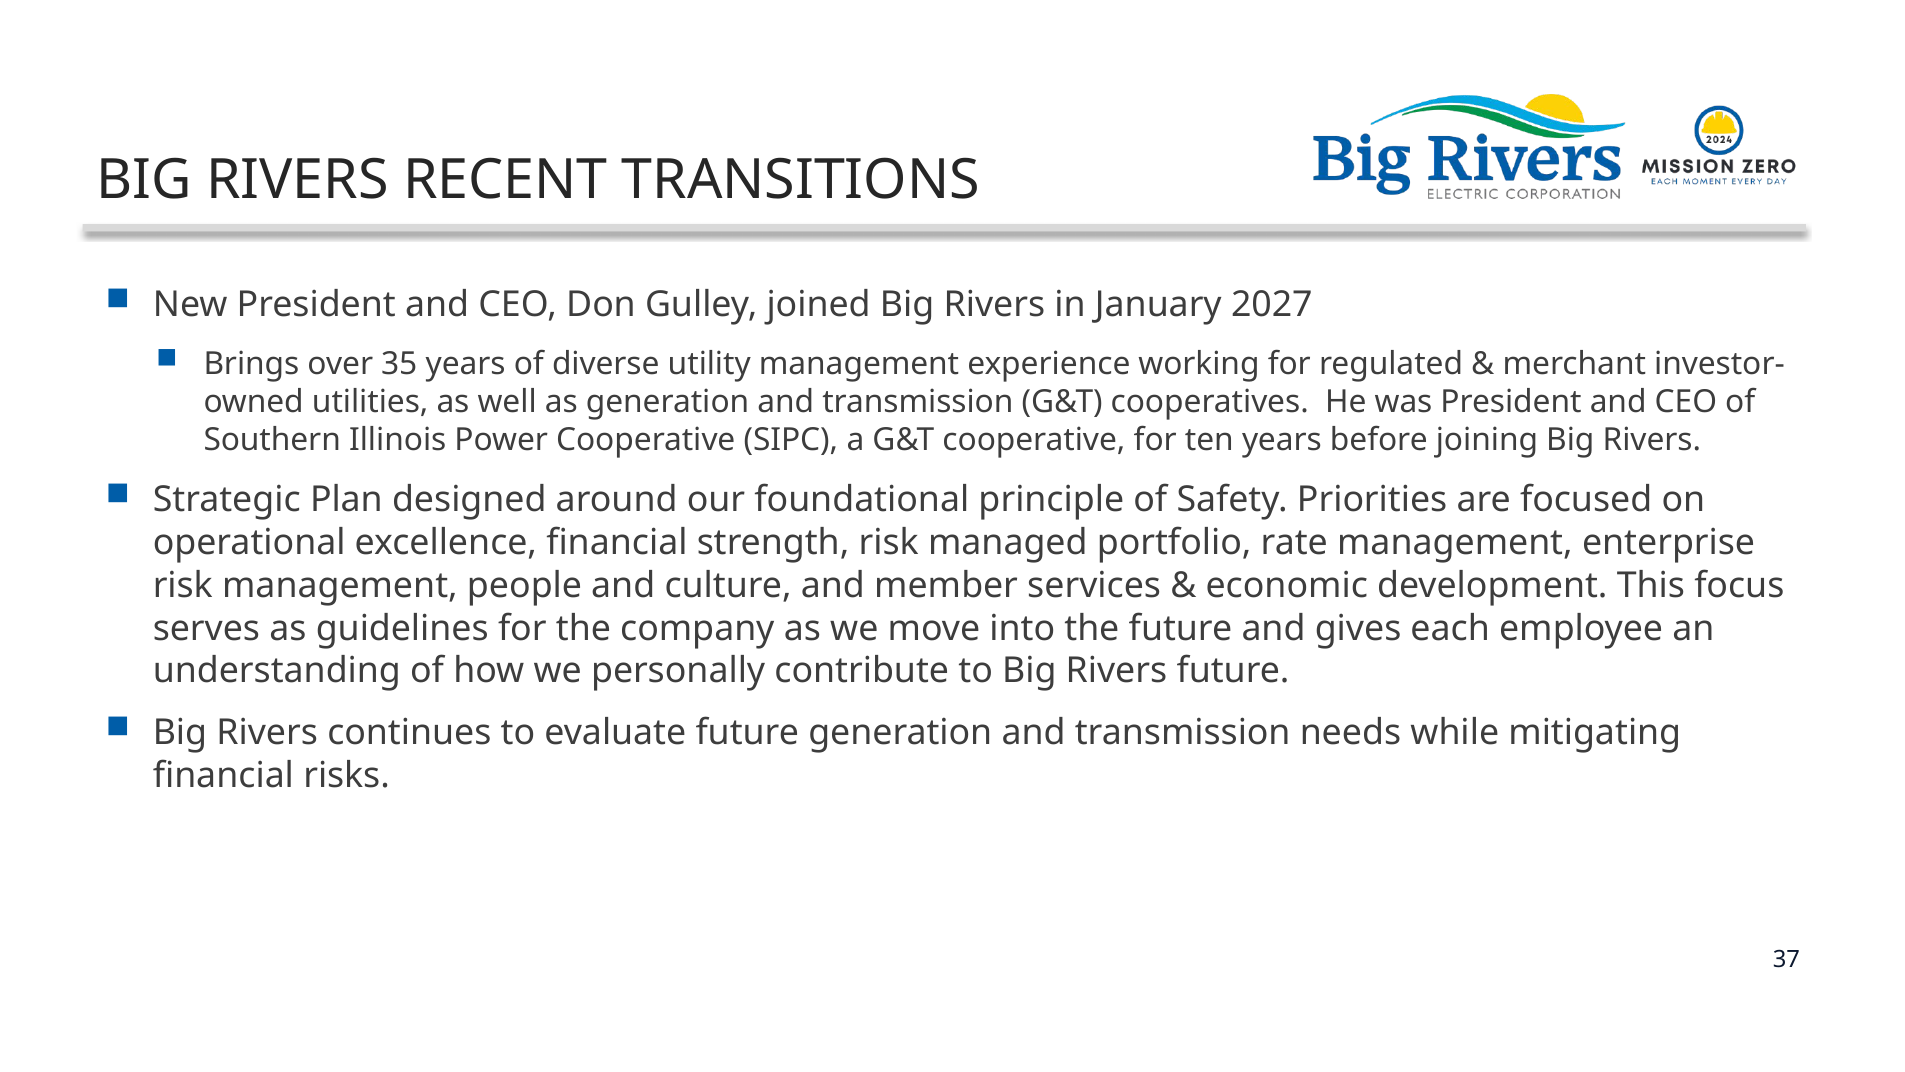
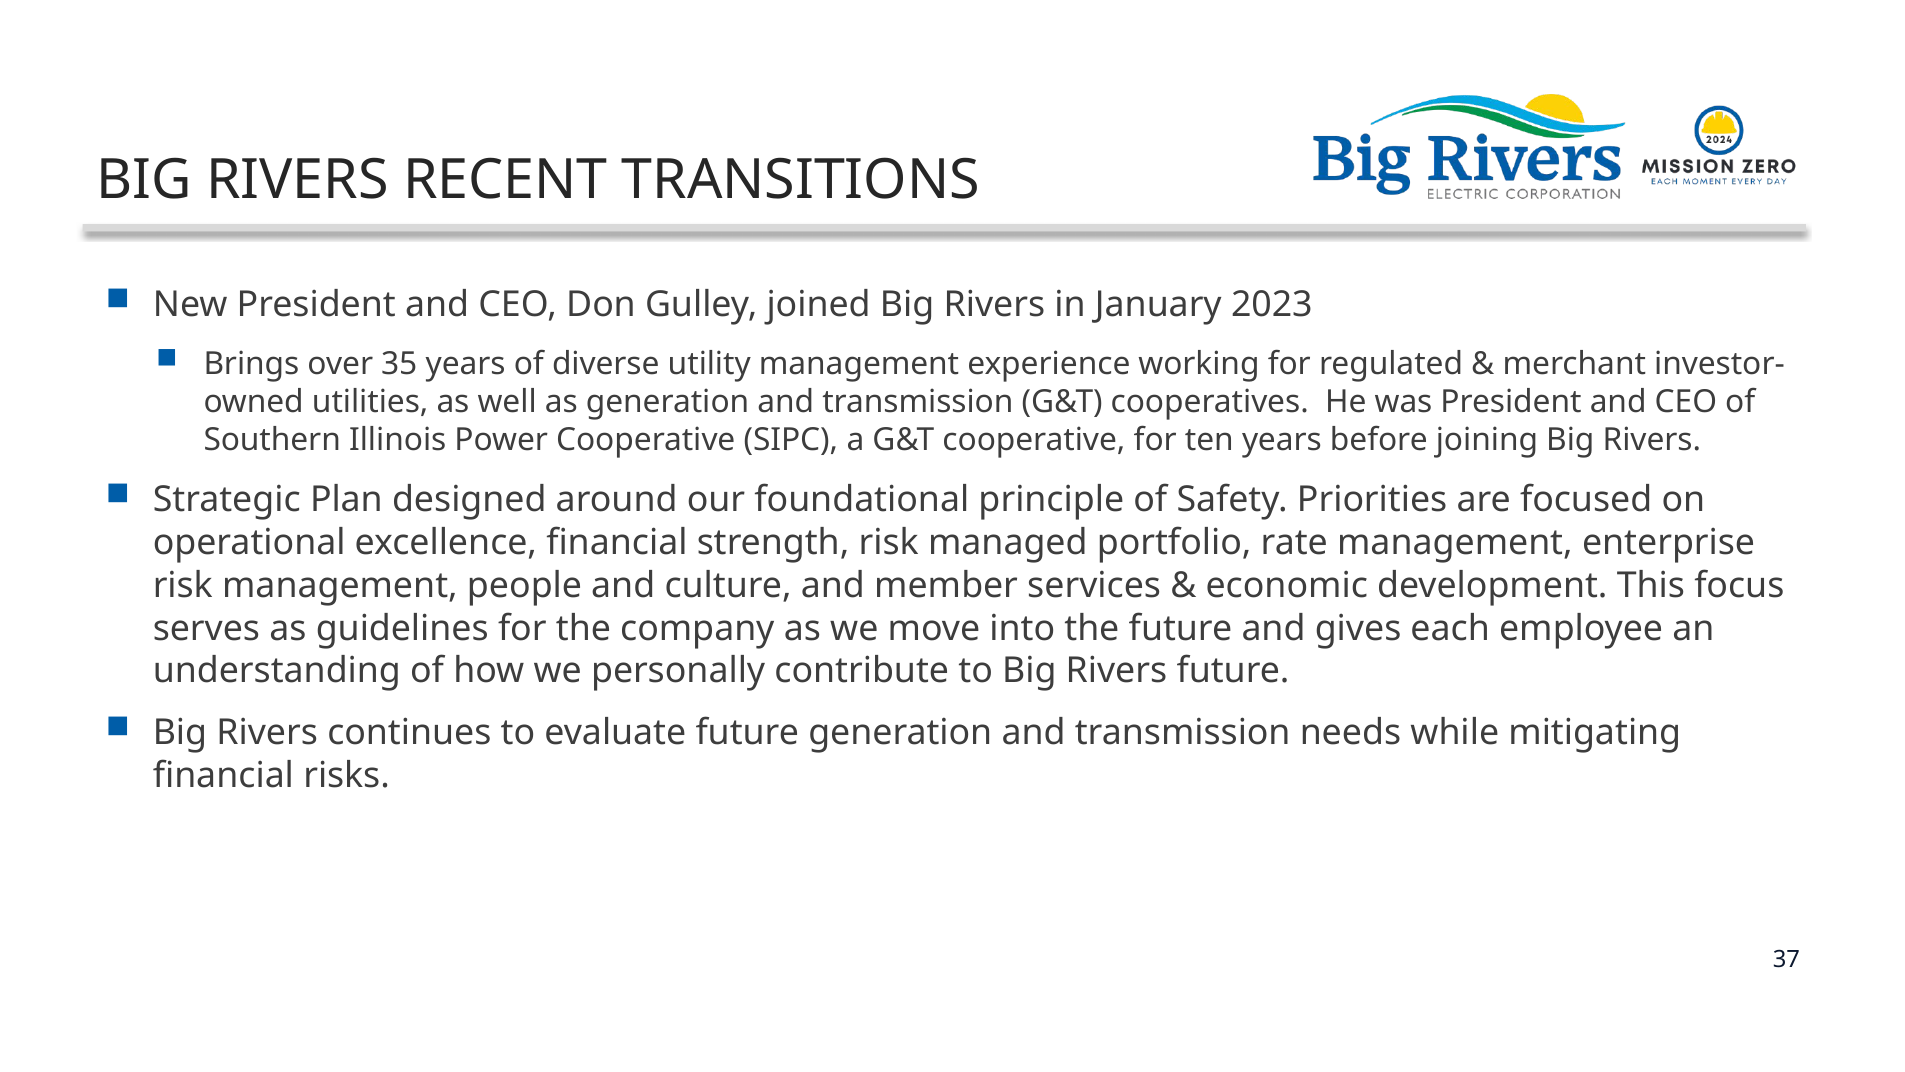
2027: 2027 -> 2023
